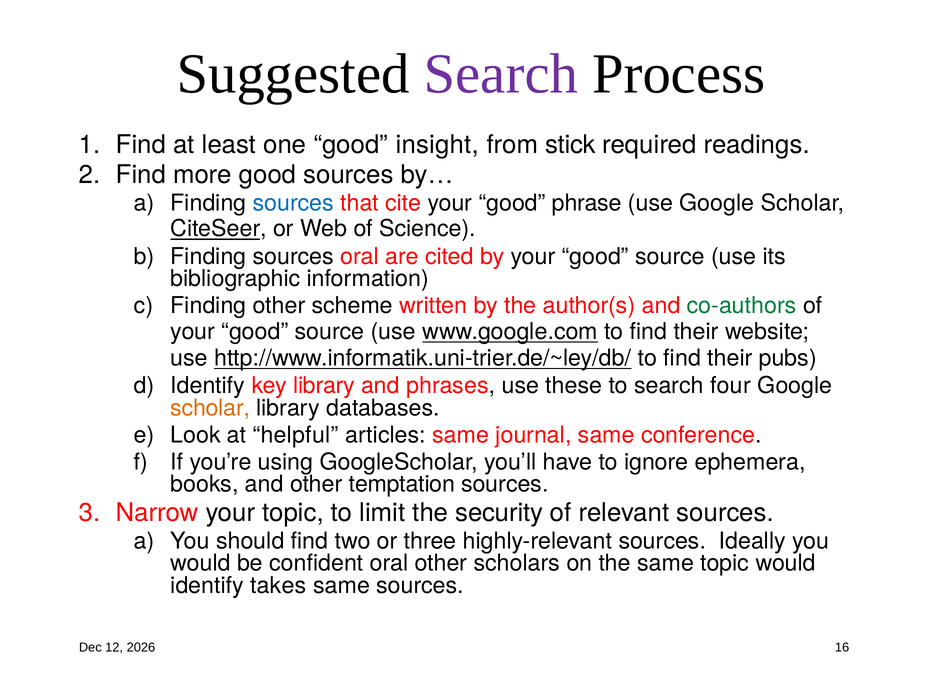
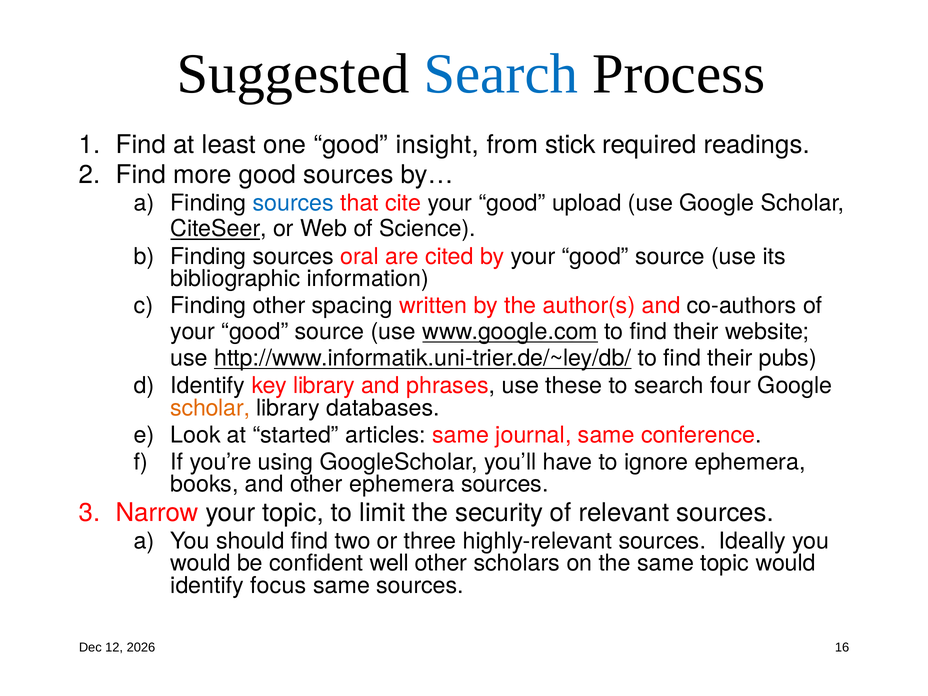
Search at (501, 74) colour: purple -> blue
phrase: phrase -> upload
scheme: scheme -> spacing
co-authors colour: green -> black
helpful: helpful -> started
other temptation: temptation -> ephemera
confident oral: oral -> well
takes: takes -> focus
